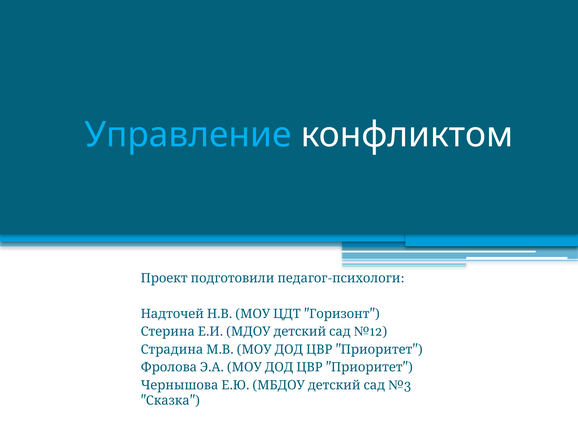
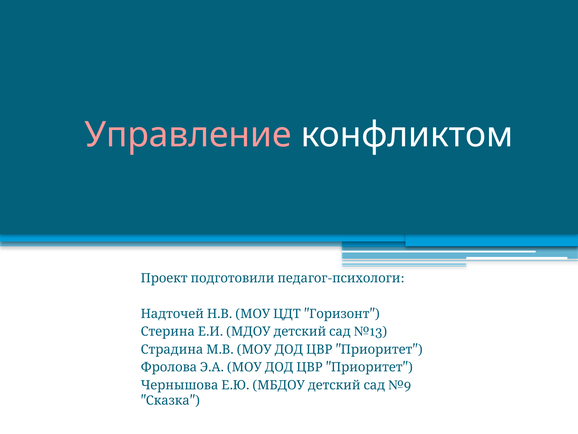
Управление colour: light blue -> pink
№12: №12 -> №13
№3: №3 -> №9
